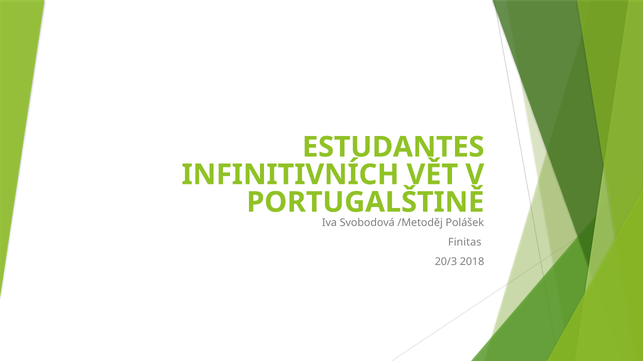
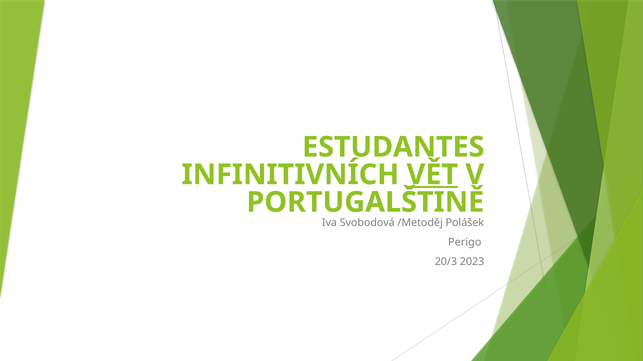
VĚT underline: none -> present
Finitas: Finitas -> Perigo
2018: 2018 -> 2023
